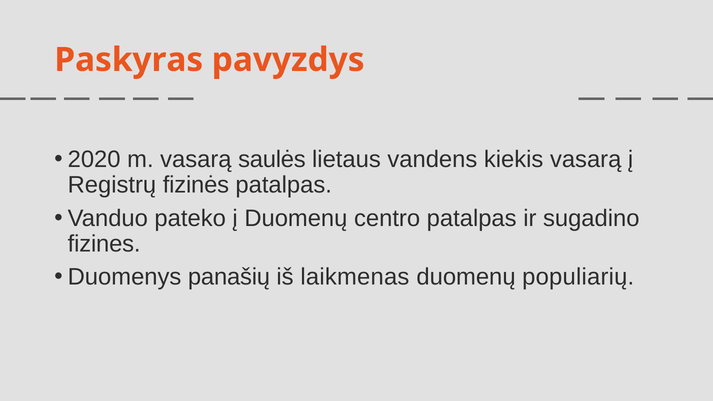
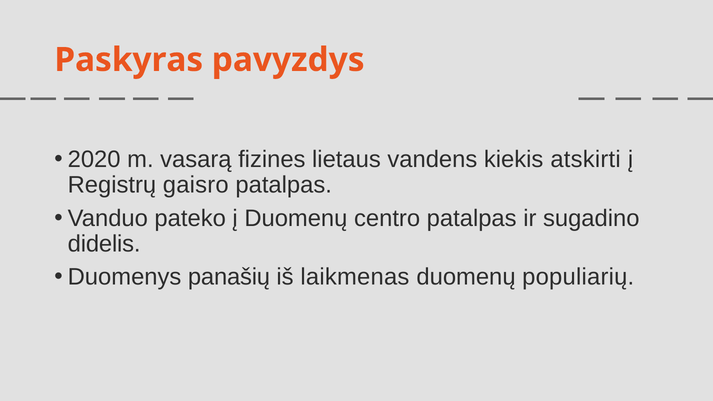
saulės: saulės -> fizines
kiekis vasarą: vasarą -> atskirti
fizinės: fizinės -> gaisro
fizines: fizines -> didelis
